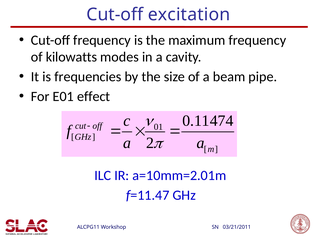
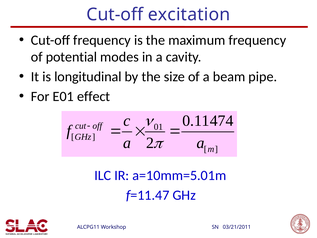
kilowatts: kilowatts -> potential
frequencies: frequencies -> longitudinal
a=10mm=2.01m: a=10mm=2.01m -> a=10mm=5.01m
